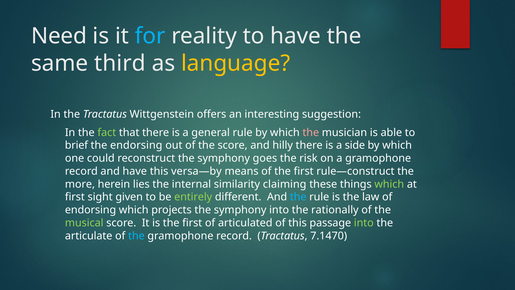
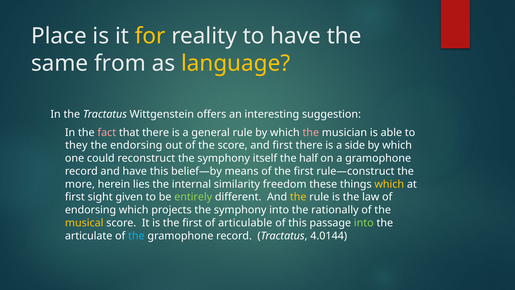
Need: Need -> Place
for colour: light blue -> yellow
third: third -> from
fact colour: light green -> pink
brief: brief -> they
and hilly: hilly -> first
goes: goes -> itself
risk: risk -> half
versa—by: versa—by -> belief—by
claiming: claiming -> freedom
which at (389, 184) colour: light green -> yellow
the at (298, 197) colour: light blue -> yellow
musical colour: light green -> yellow
articulated: articulated -> articulable
7.1470: 7.1470 -> 4.0144
